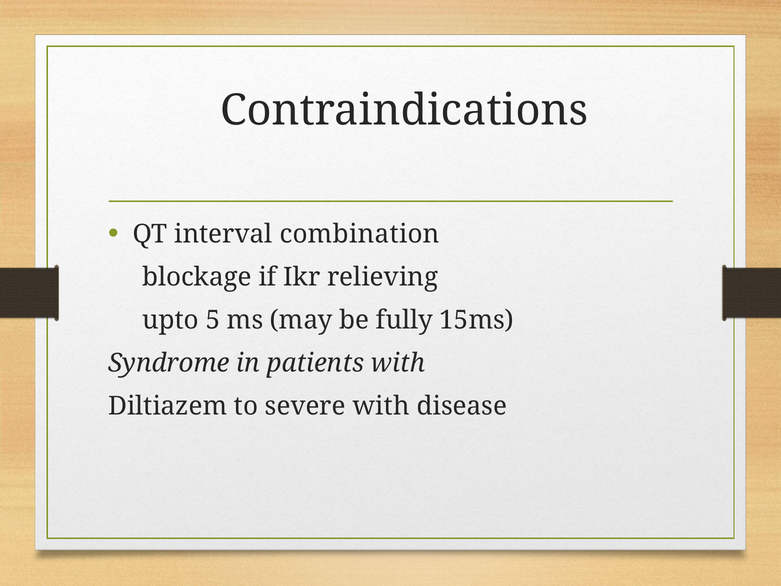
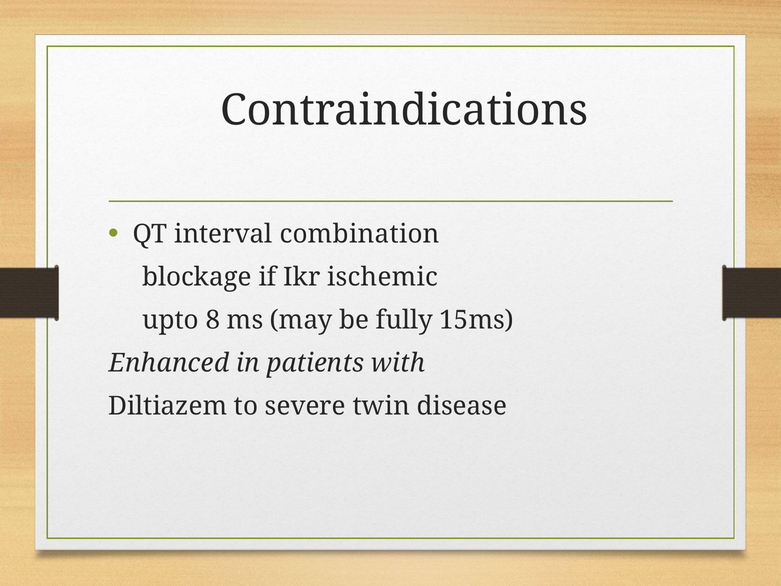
relieving: relieving -> ischemic
5: 5 -> 8
Syndrome: Syndrome -> Enhanced
severe with: with -> twin
